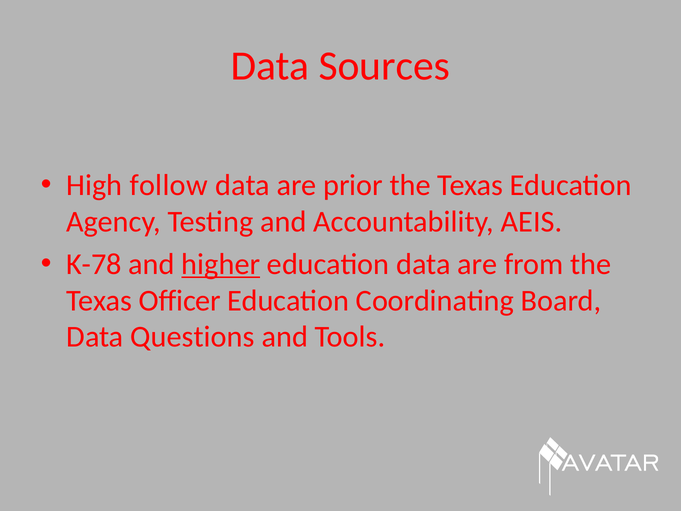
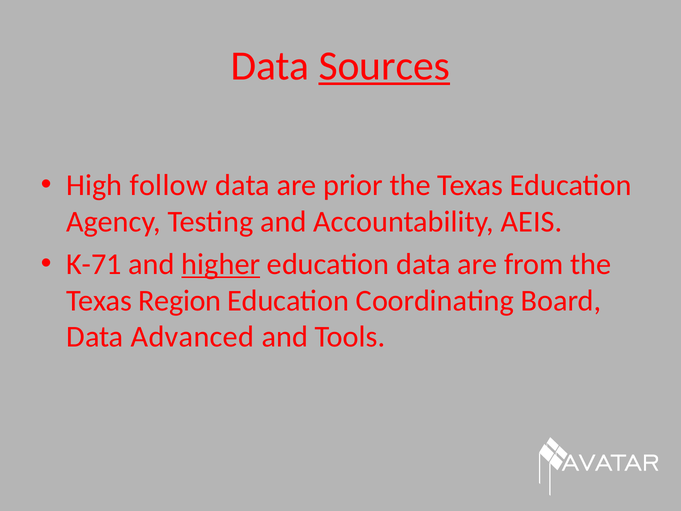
Sources underline: none -> present
K-78: K-78 -> K-71
Officer: Officer -> Region
Questions: Questions -> Advanced
